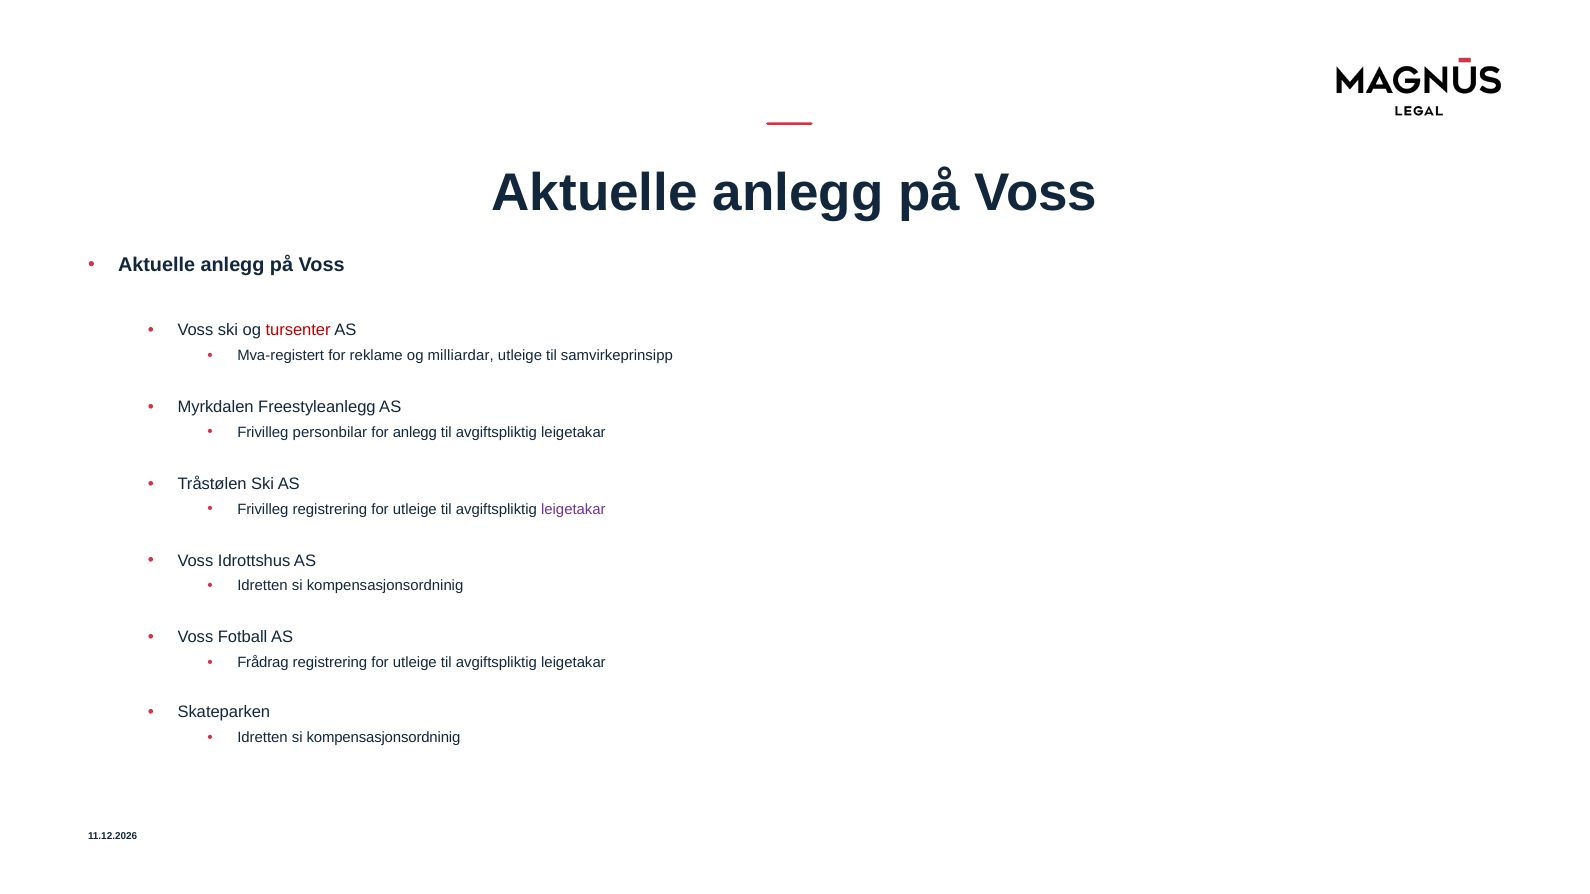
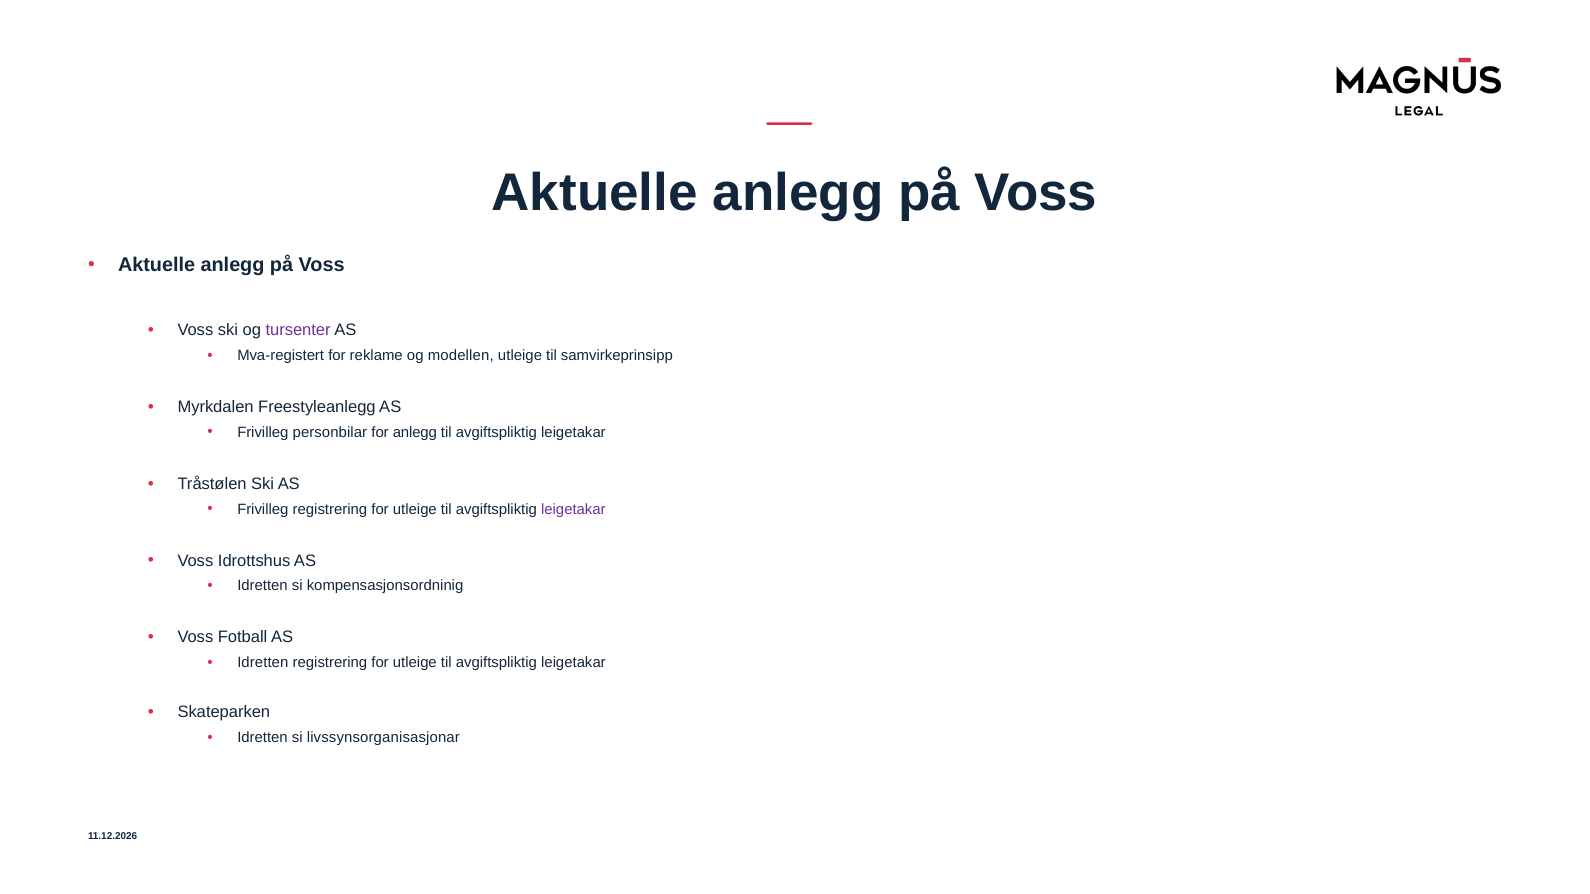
tursenter colour: red -> purple
milliardar: milliardar -> modellen
Frådrag at (263, 663): Frådrag -> Idretten
kompensasjonsordninig at (384, 738): kompensasjonsordninig -> livssynsorganisasjonar
